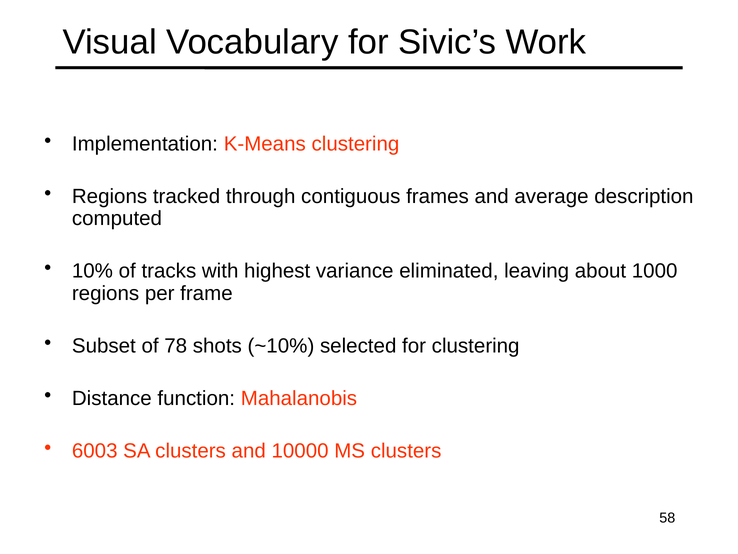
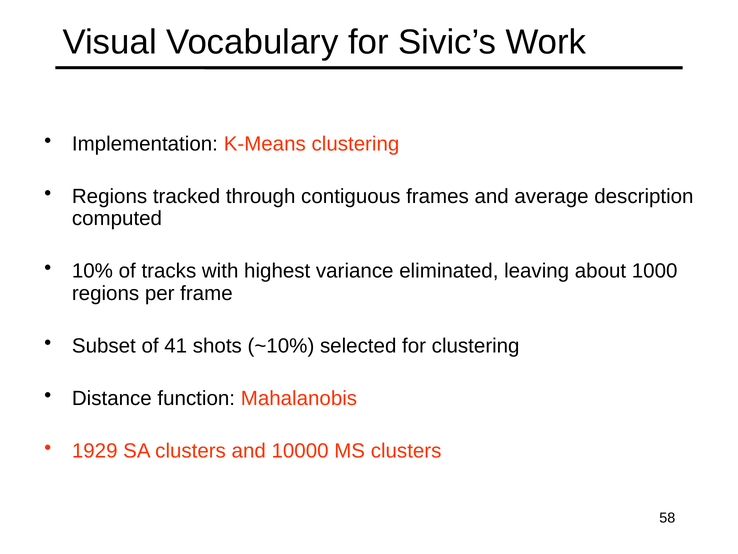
78: 78 -> 41
6003: 6003 -> 1929
